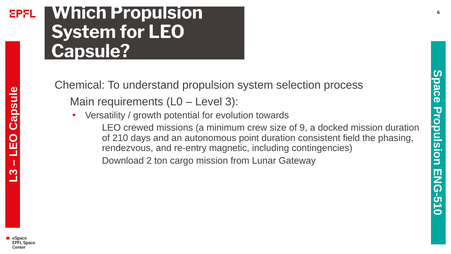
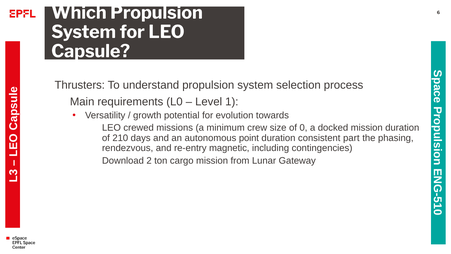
Chemical: Chemical -> Thrusters
Level 3: 3 -> 1
of 9: 9 -> 0
field: field -> part
